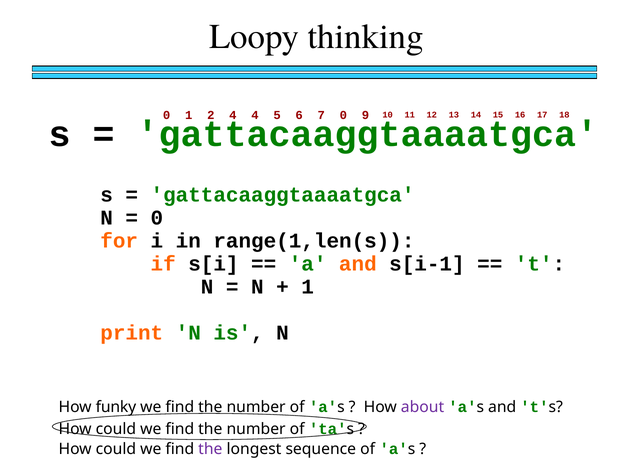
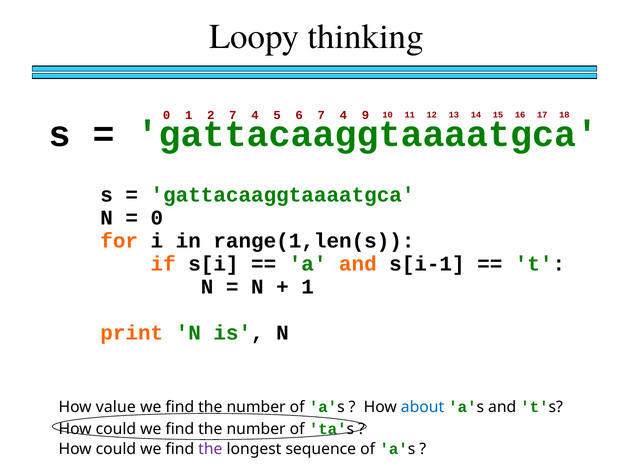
2 4: 4 -> 7
6 7 0: 0 -> 4
funky: funky -> value
about colour: purple -> blue
